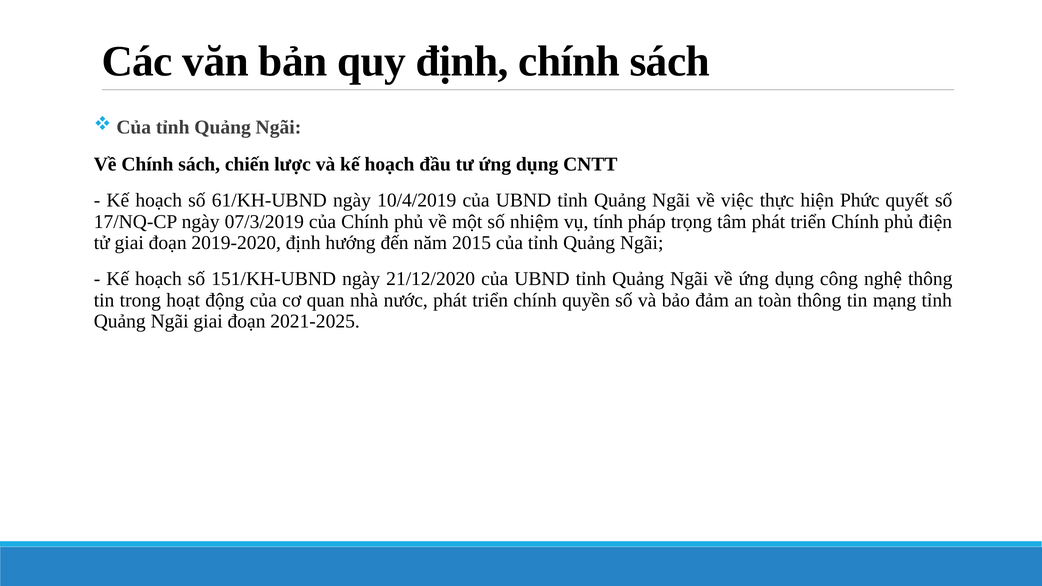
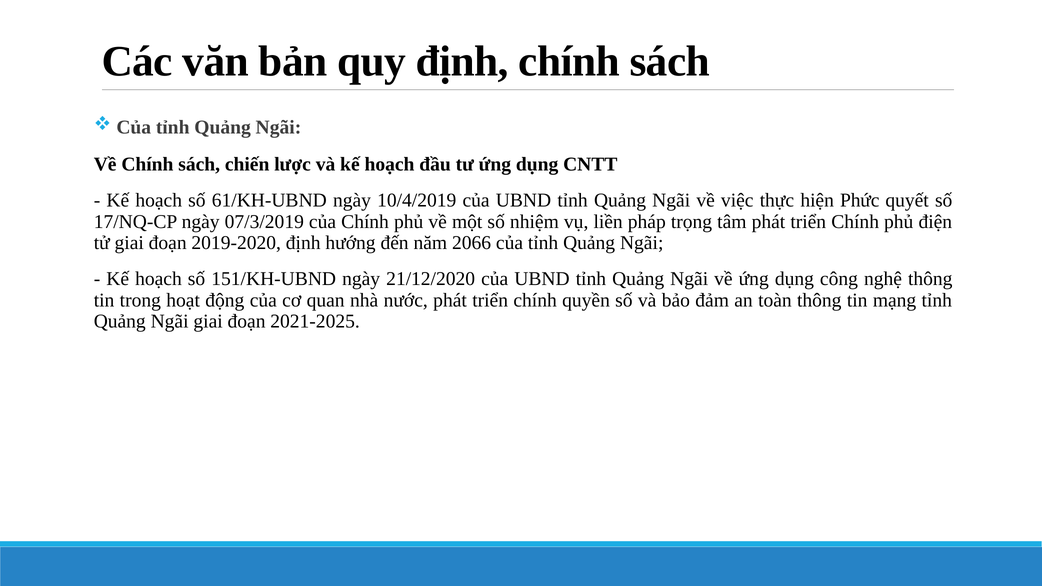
tính: tính -> liền
2015: 2015 -> 2066
